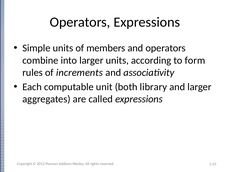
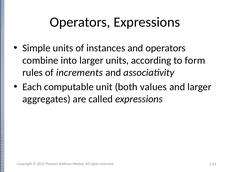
members: members -> instances
library: library -> values
